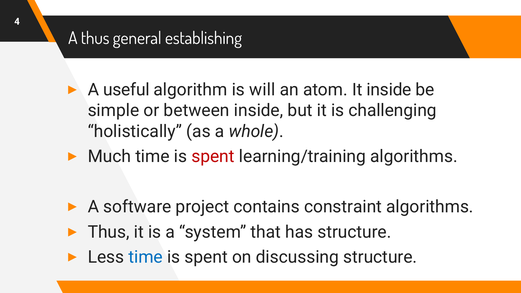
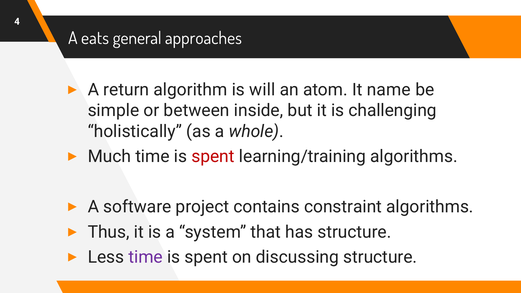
A thus: thus -> eats
establishing: establishing -> approaches
useful: useful -> return
It inside: inside -> name
time at (146, 257) colour: blue -> purple
